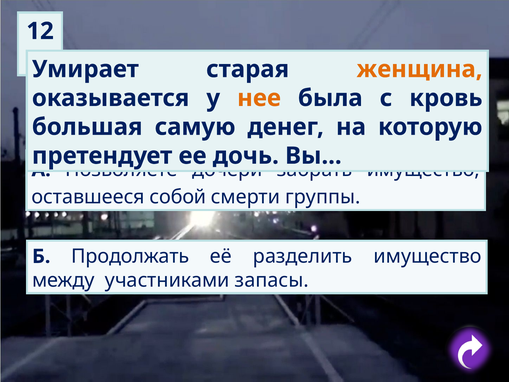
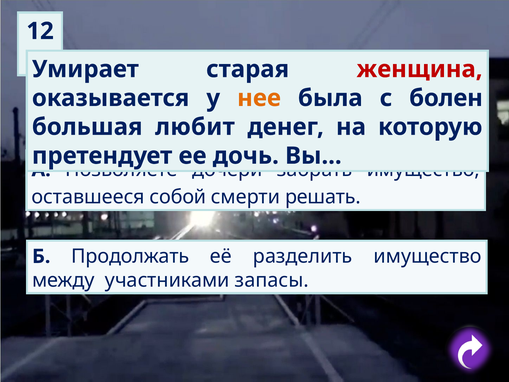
женщина colour: orange -> red
кровь: кровь -> болен
самую: самую -> любит
группы: группы -> решать
